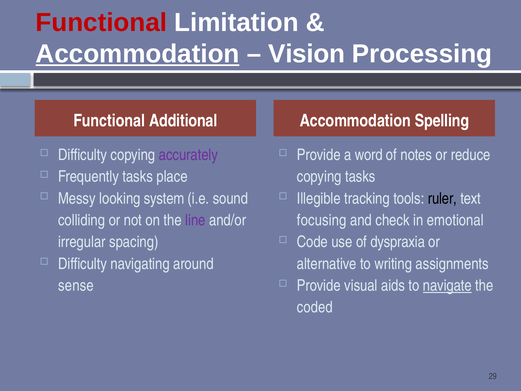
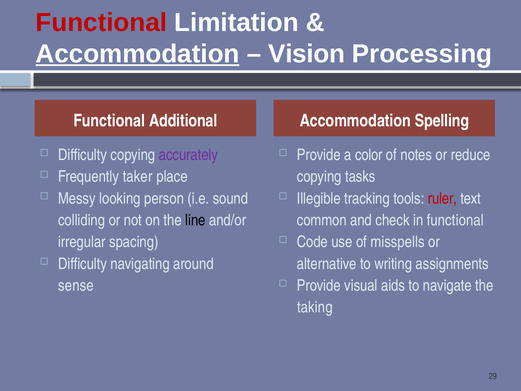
word: word -> color
Frequently tasks: tasks -> taker
system: system -> person
ruler colour: black -> red
line colour: purple -> black
focusing: focusing -> common
in emotional: emotional -> functional
dyspraxia: dyspraxia -> misspells
navigate underline: present -> none
coded: coded -> taking
